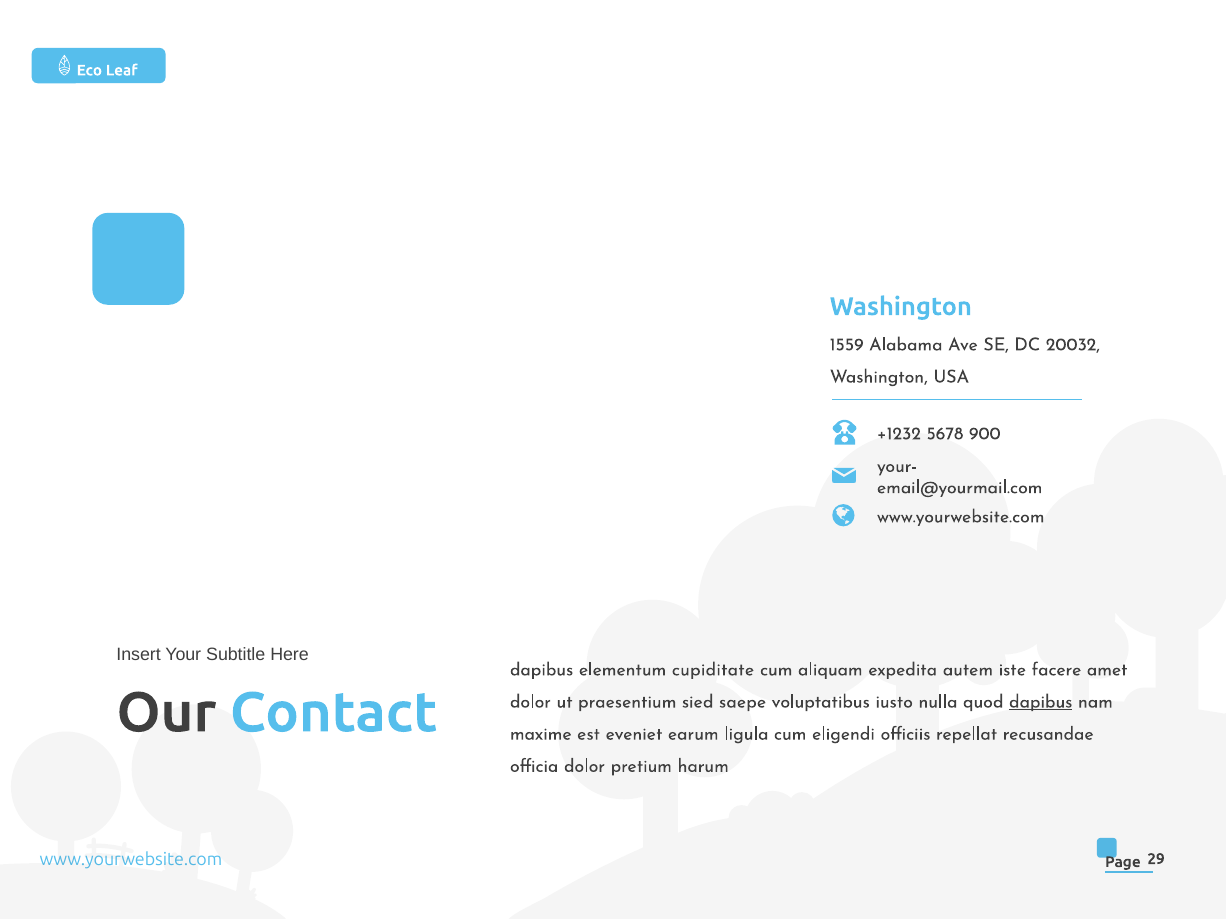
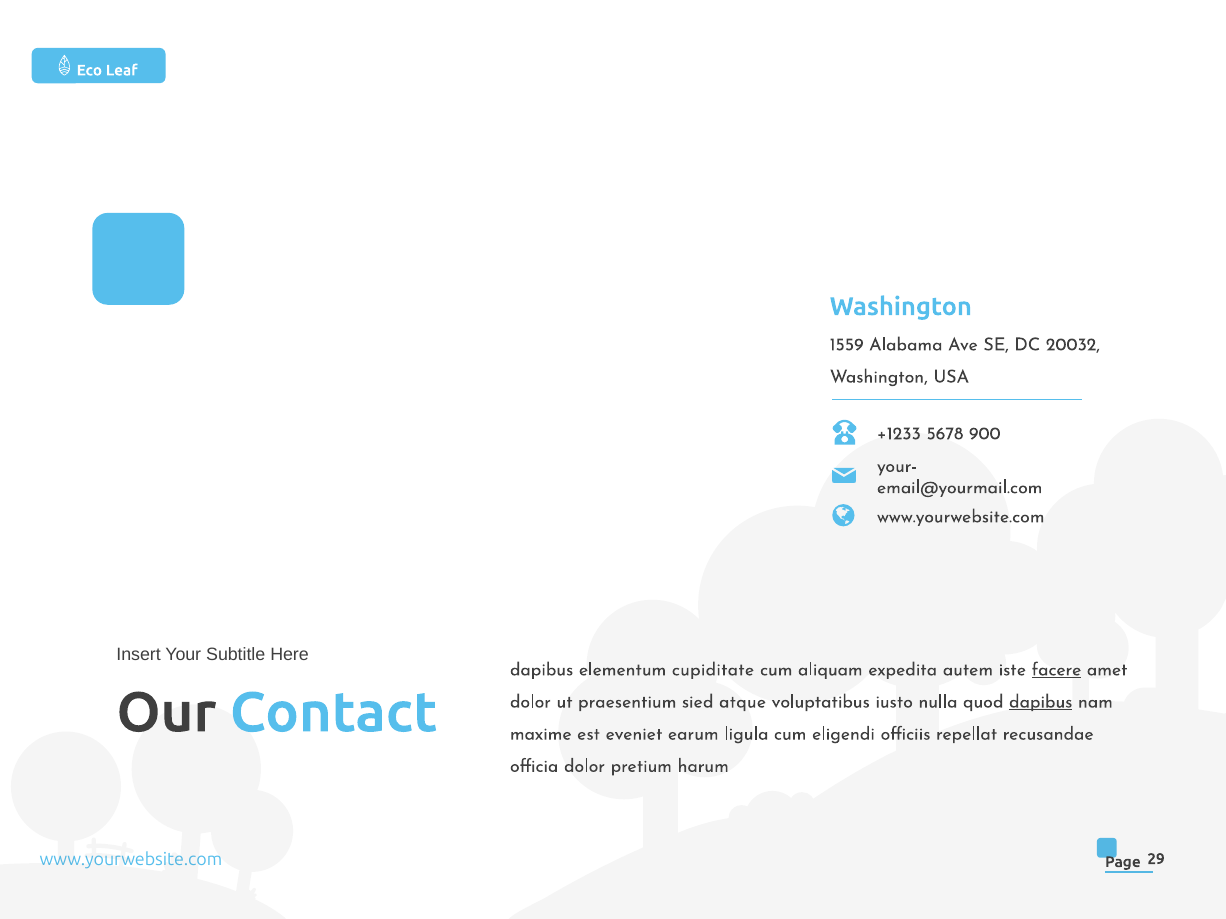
+1232: +1232 -> +1233
facere underline: none -> present
saepe: saepe -> atque
